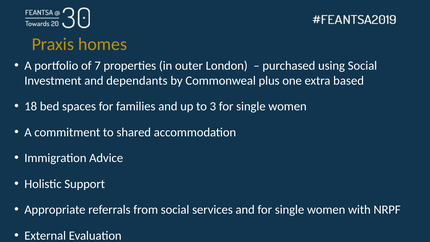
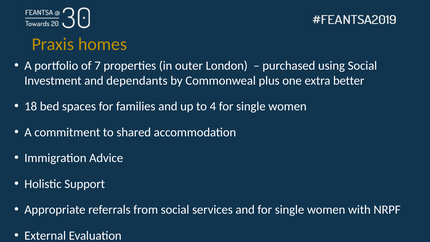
based: based -> better
3: 3 -> 4
